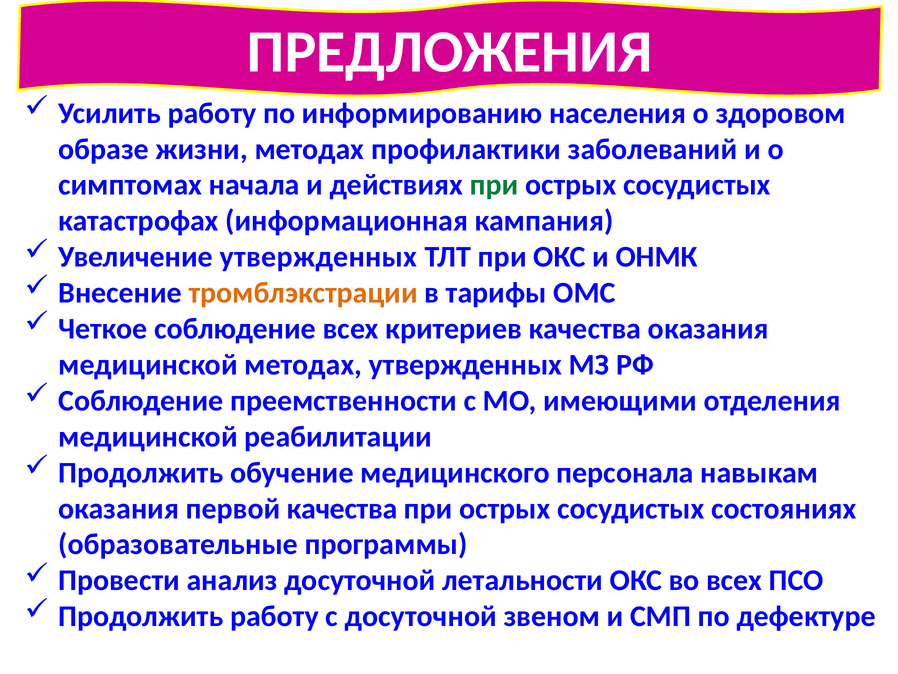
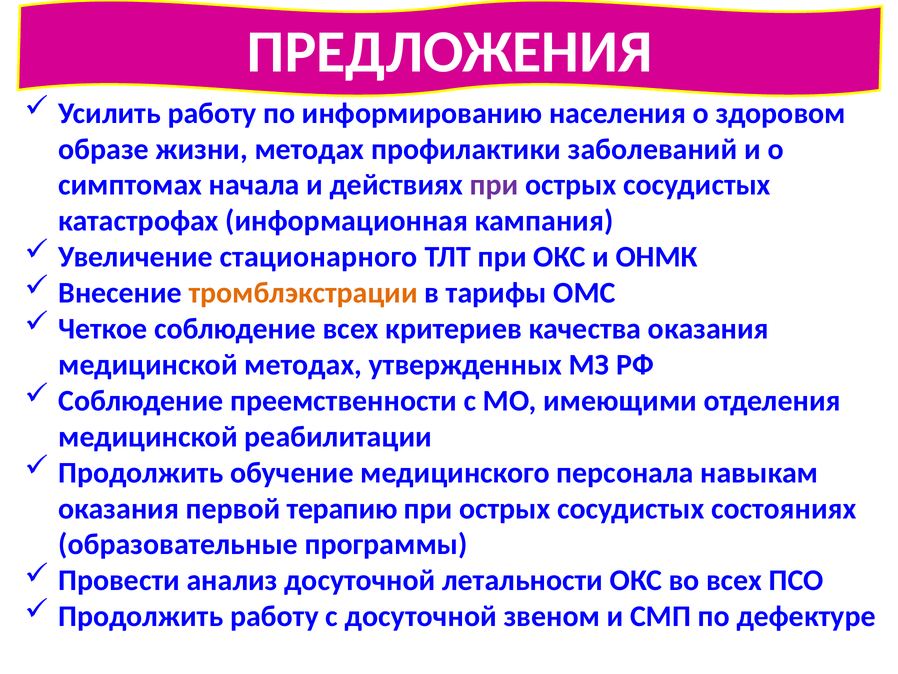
при at (494, 185) colour: green -> purple
Увеличение утвержденных: утвержденных -> стационарного
первой качества: качества -> терапию
